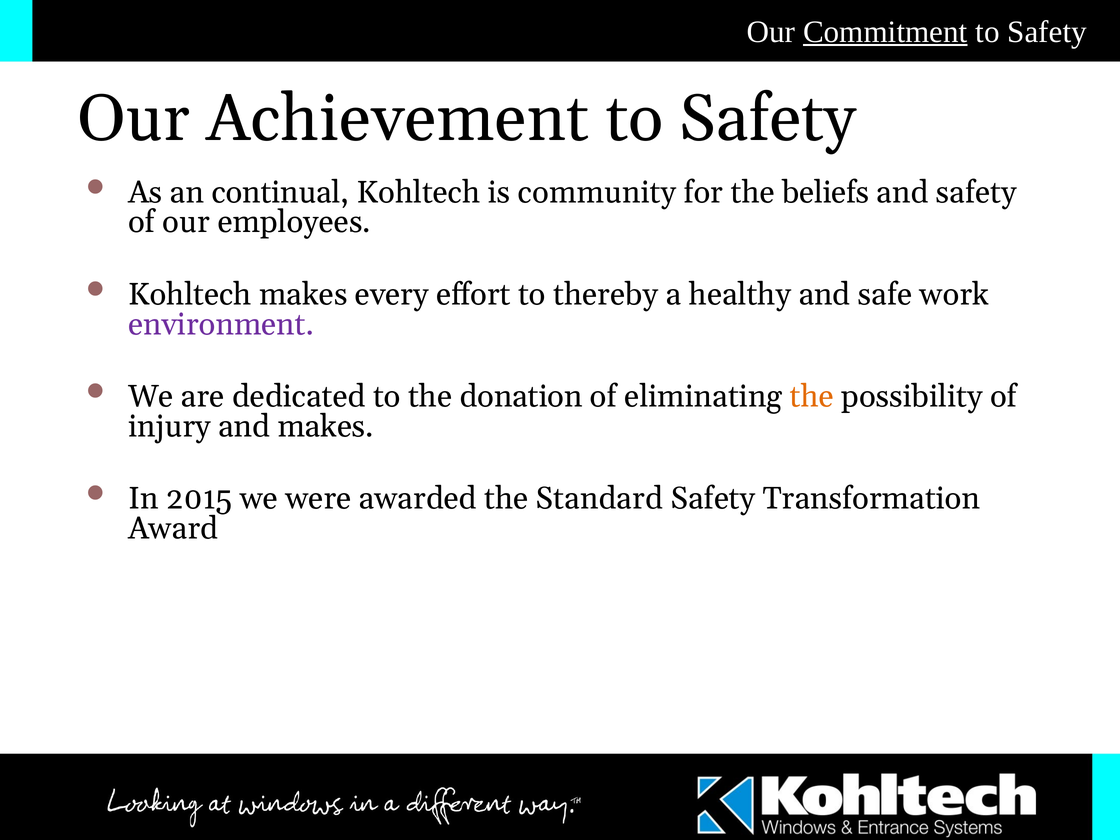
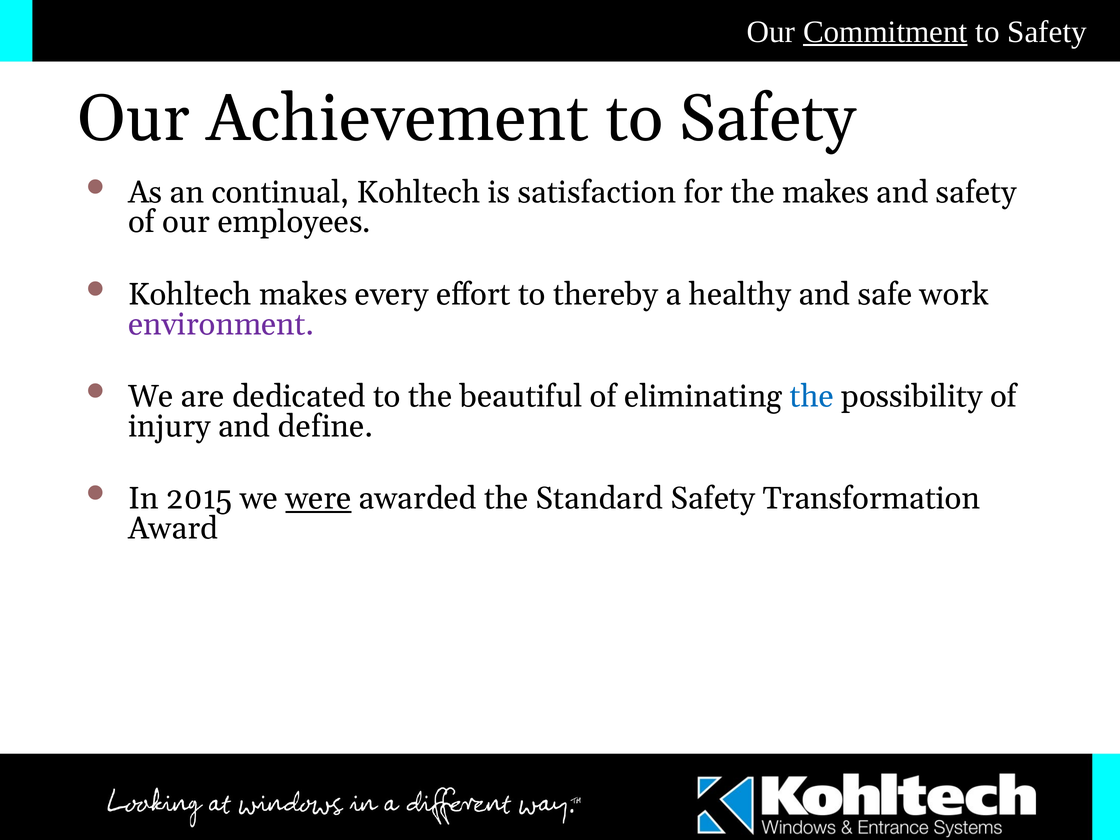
community: community -> satisfaction
the beliefs: beliefs -> makes
donation: donation -> beautiful
the at (812, 396) colour: orange -> blue
and makes: makes -> define
were underline: none -> present
